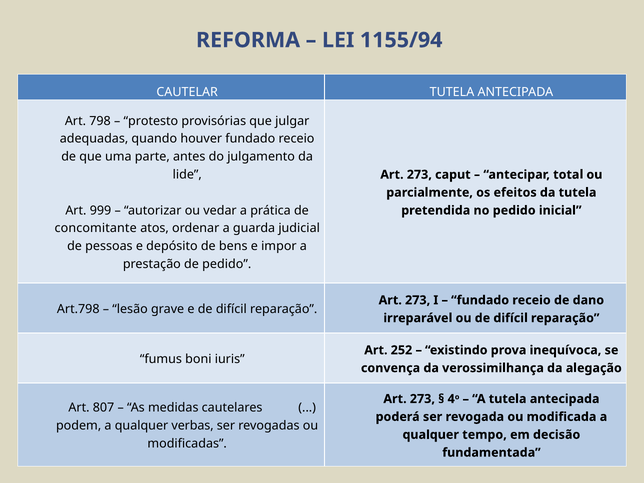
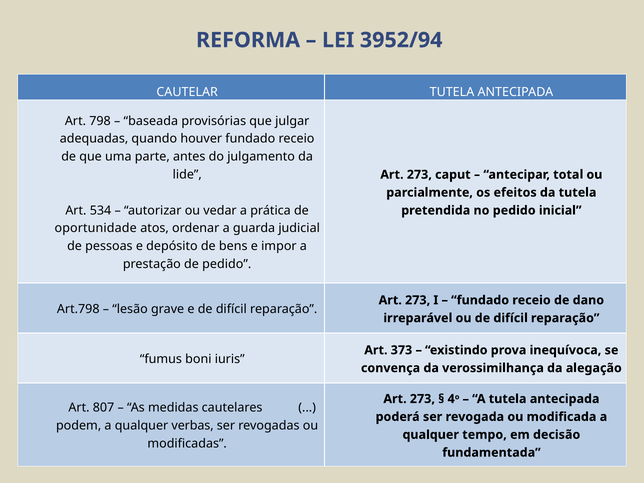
1155/94: 1155/94 -> 3952/94
protesto: protesto -> baseada
999: 999 -> 534
concomitante: concomitante -> oportunidade
252: 252 -> 373
